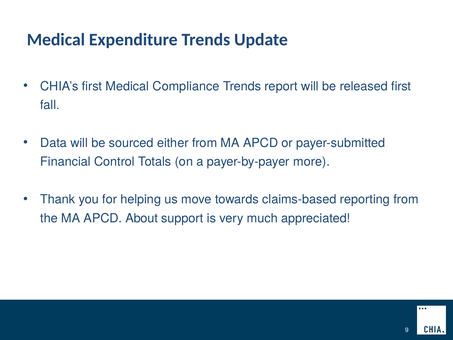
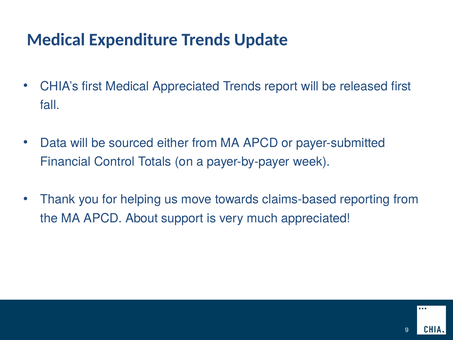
Medical Compliance: Compliance -> Appreciated
more: more -> week
